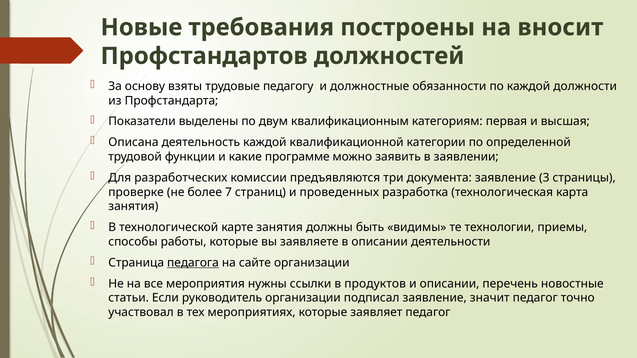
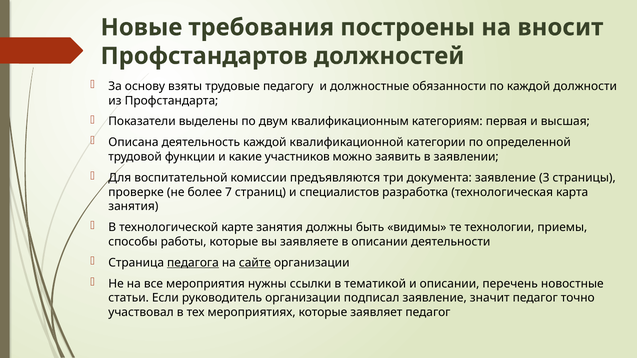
программе: программе -> участников
разработческих: разработческих -> воспитательной
проведенных: проведенных -> специалистов
сайте underline: none -> present
продуктов: продуктов -> тематикой
